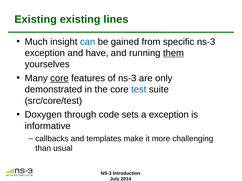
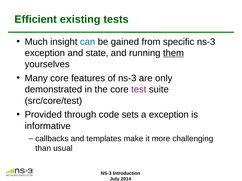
Existing at (36, 19): Existing -> Efficient
lines: lines -> tests
have: have -> state
core at (59, 78) underline: present -> none
test colour: blue -> purple
Doxygen: Doxygen -> Provided
